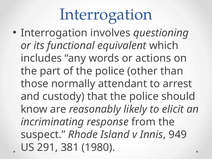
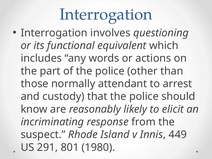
949: 949 -> 449
381: 381 -> 801
